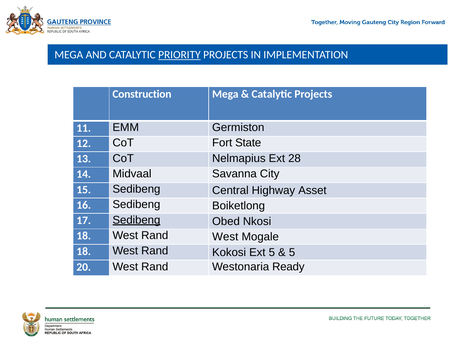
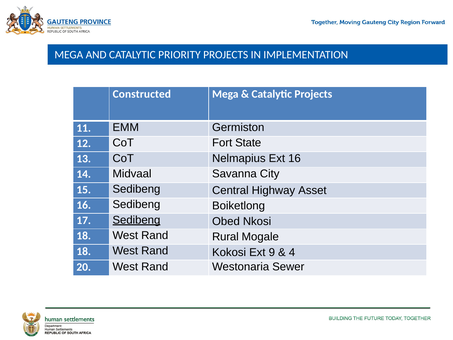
PRIORITY underline: present -> none
Construction: Construction -> Constructed
Ext 28: 28 -> 16
Rand West: West -> Rural
Ext 5: 5 -> 9
5 at (292, 252): 5 -> 4
Ready: Ready -> Sewer
